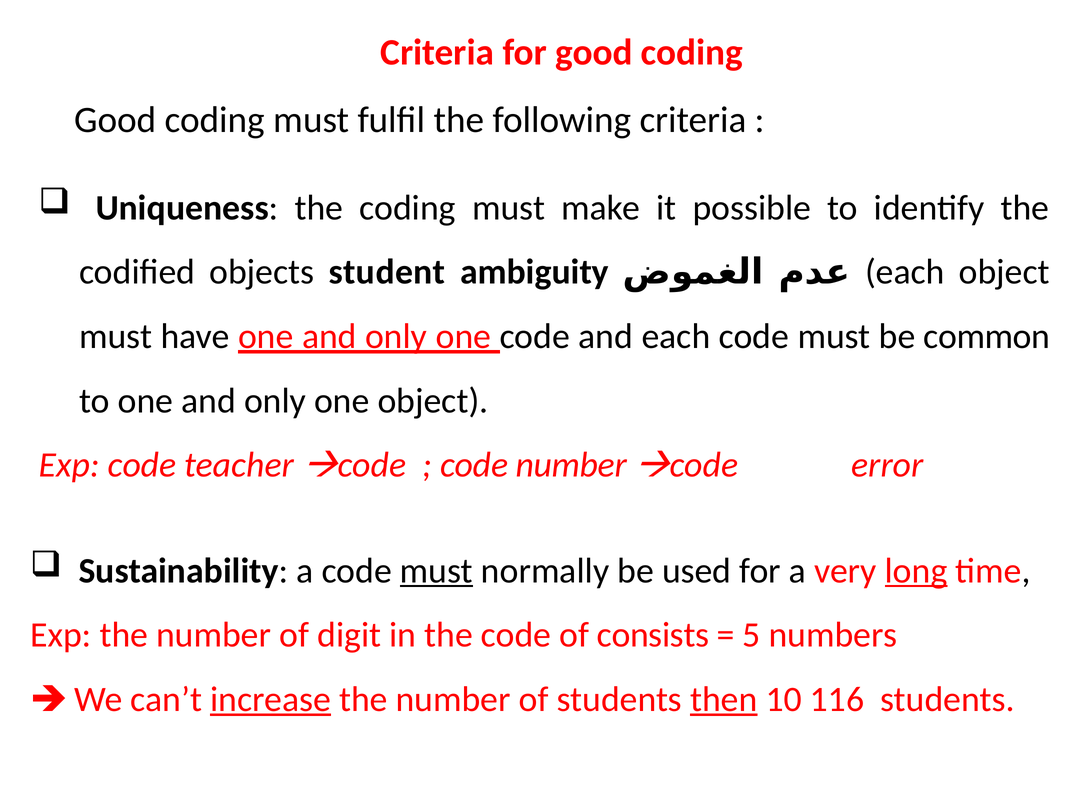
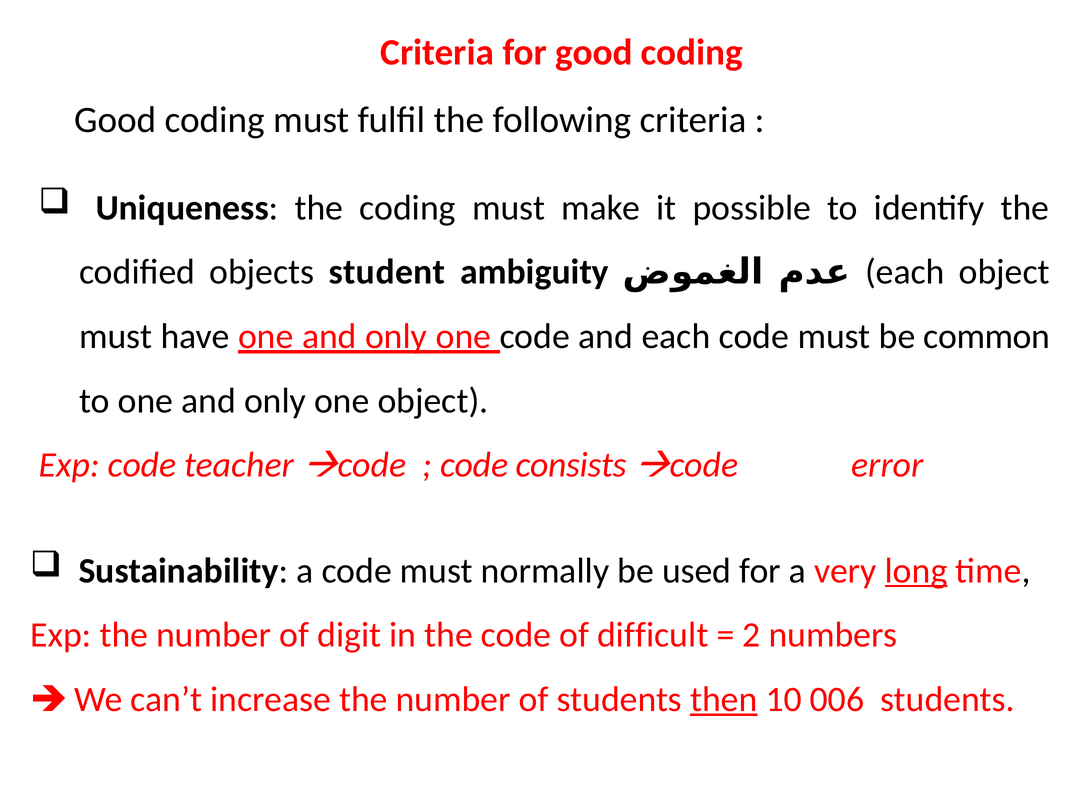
code number: number -> consists
must at (436, 571) underline: present -> none
consists: consists -> difficult
5: 5 -> 2
increase underline: present -> none
116: 116 -> 006
